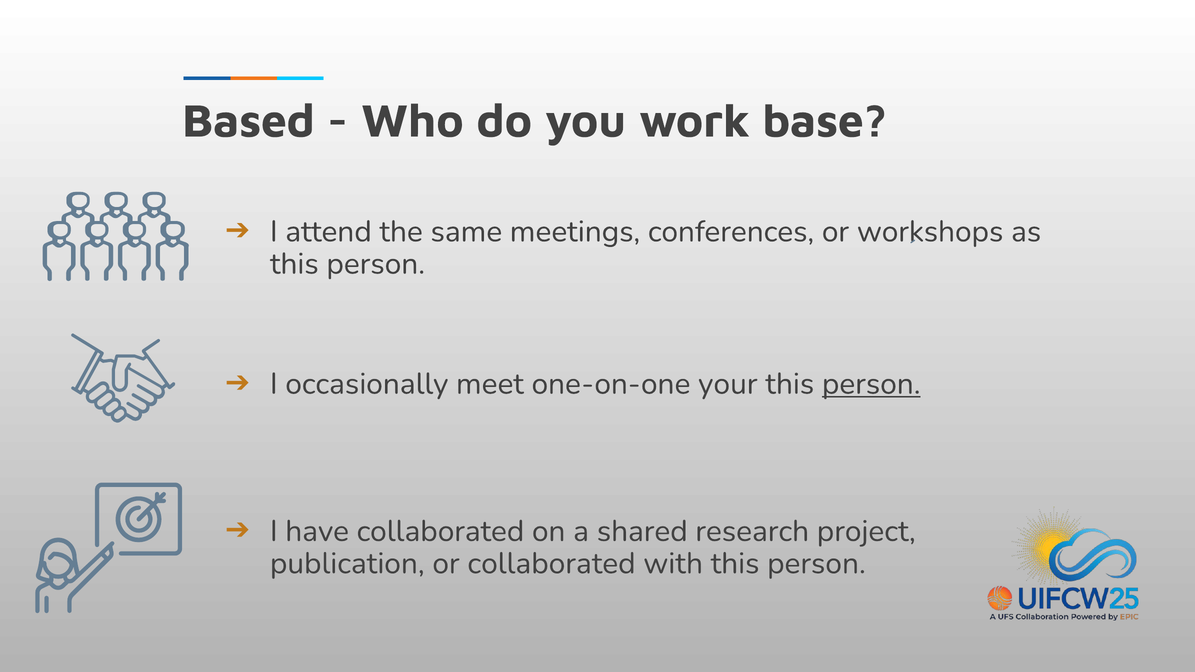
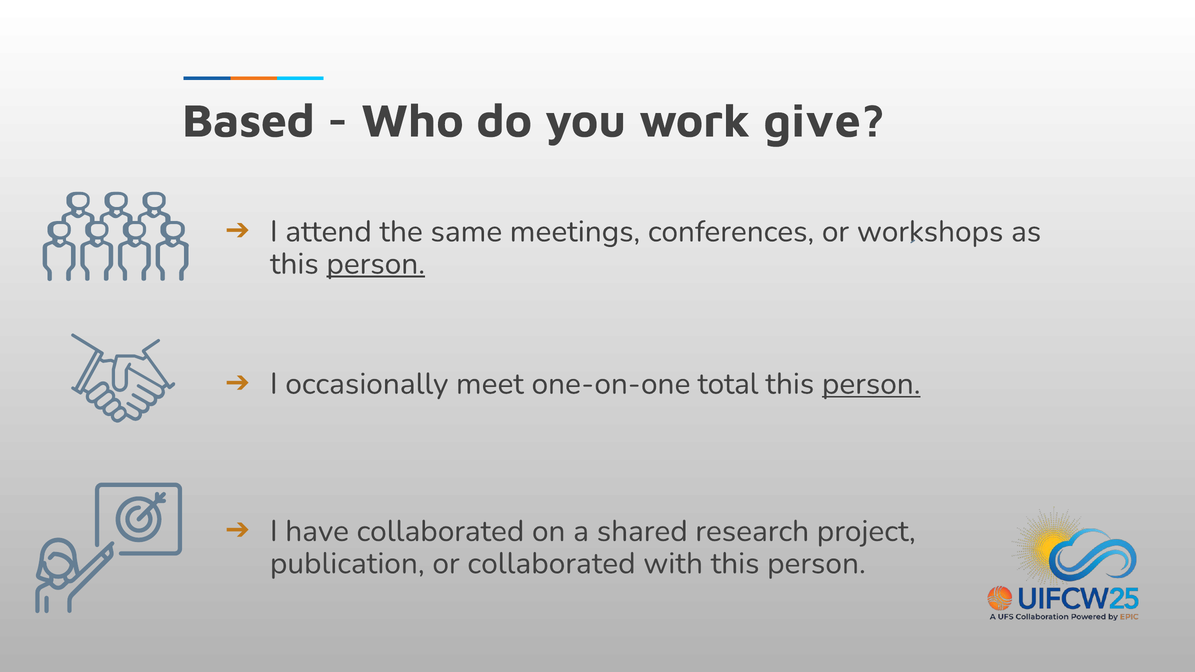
base: base -> give
person at (376, 264) underline: none -> present
your: your -> total
